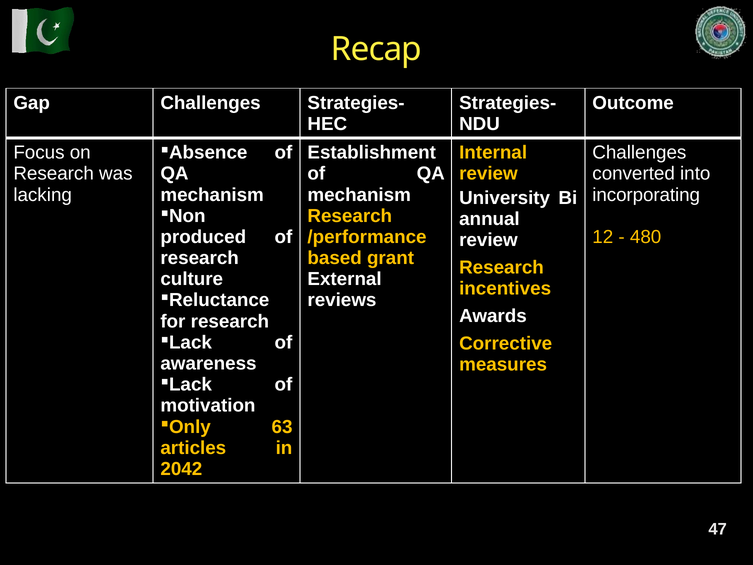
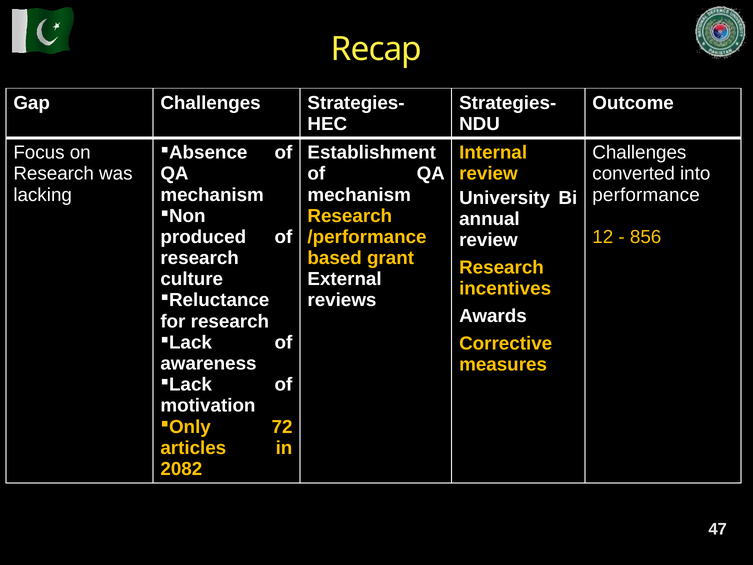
incorporating: incorporating -> performance
480: 480 -> 856
63: 63 -> 72
2042: 2042 -> 2082
